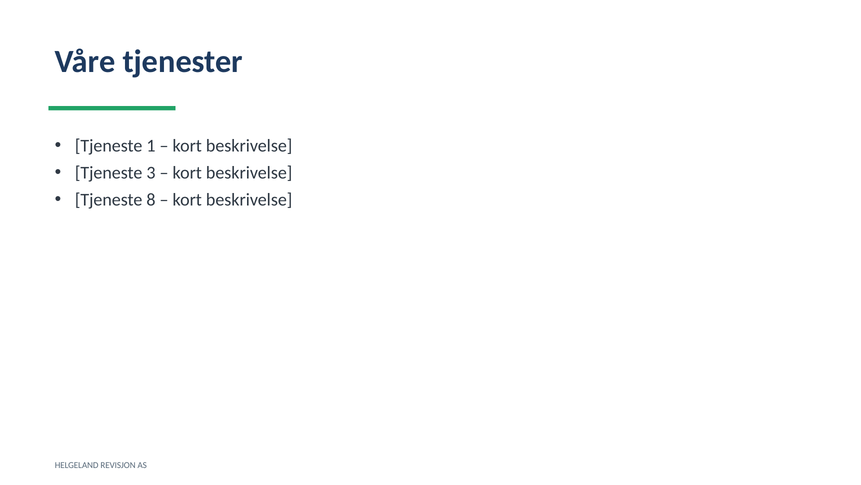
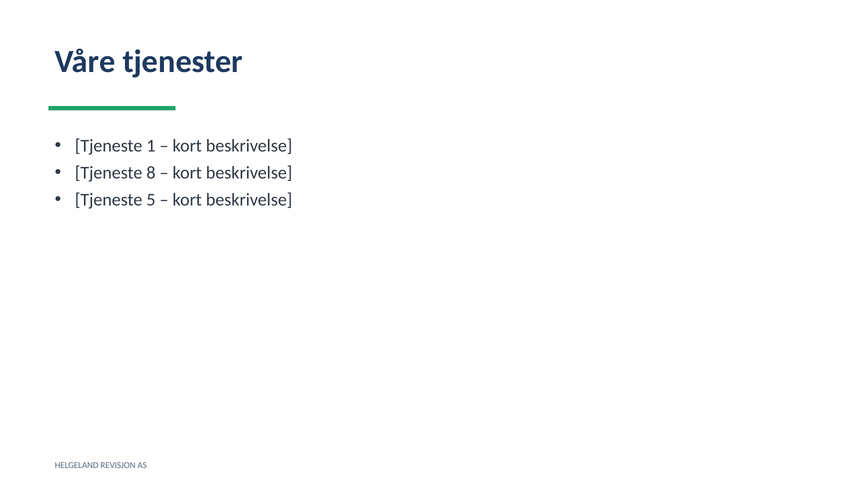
3: 3 -> 8
8: 8 -> 5
